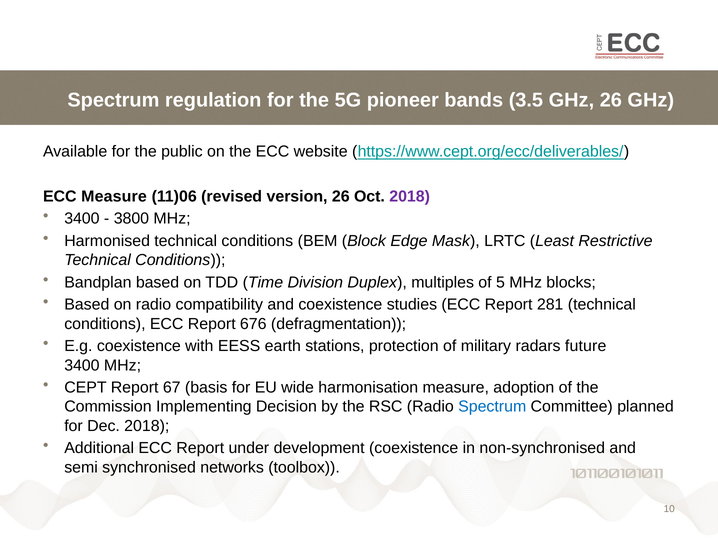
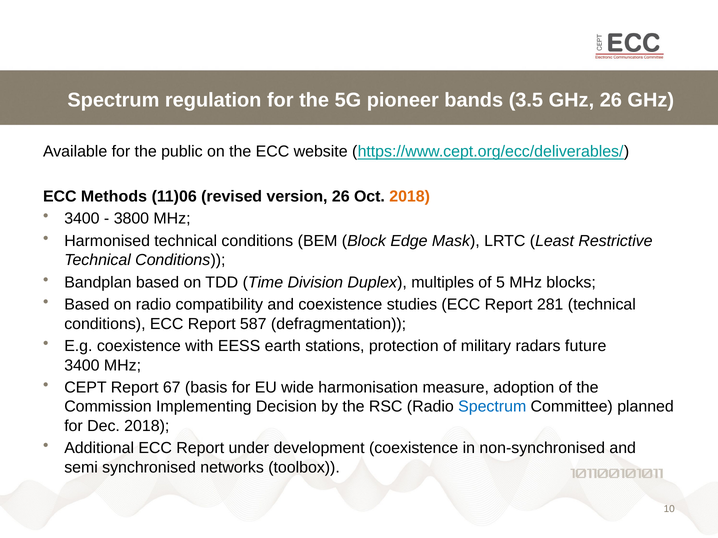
ECC Measure: Measure -> Methods
2018 at (410, 197) colour: purple -> orange
676: 676 -> 587
